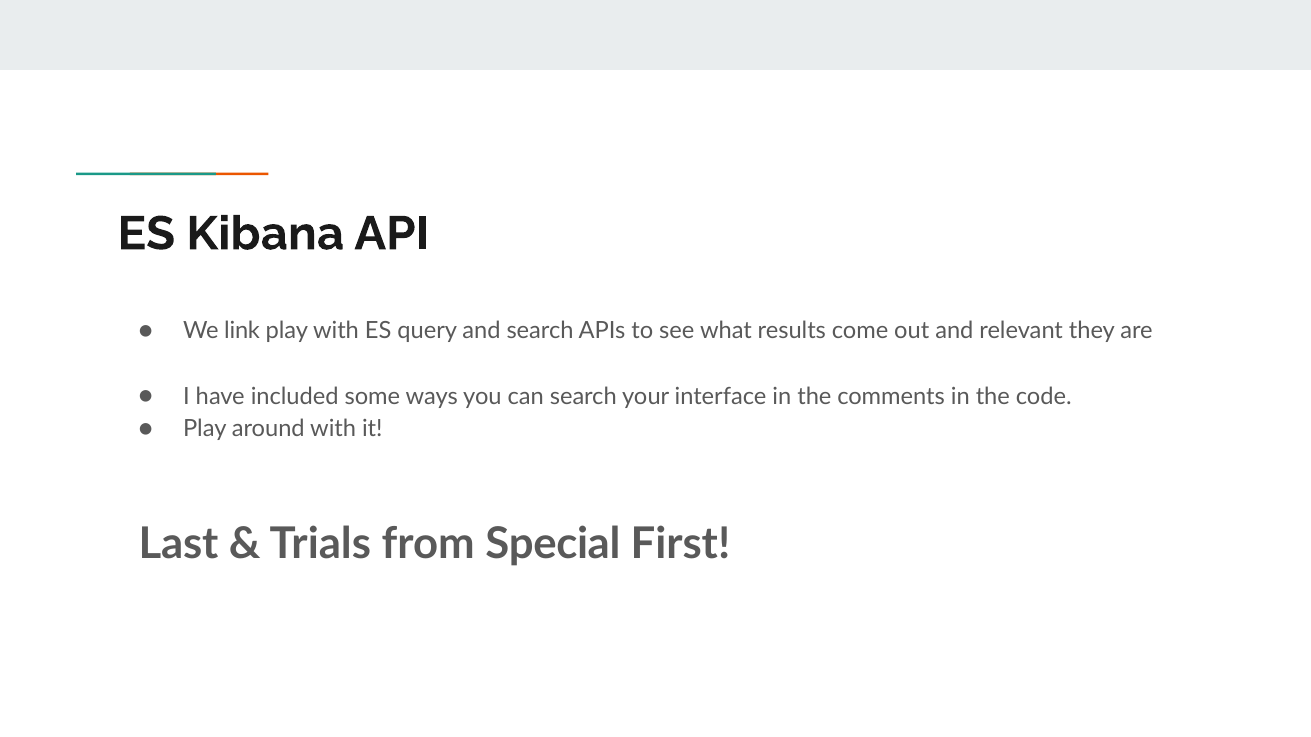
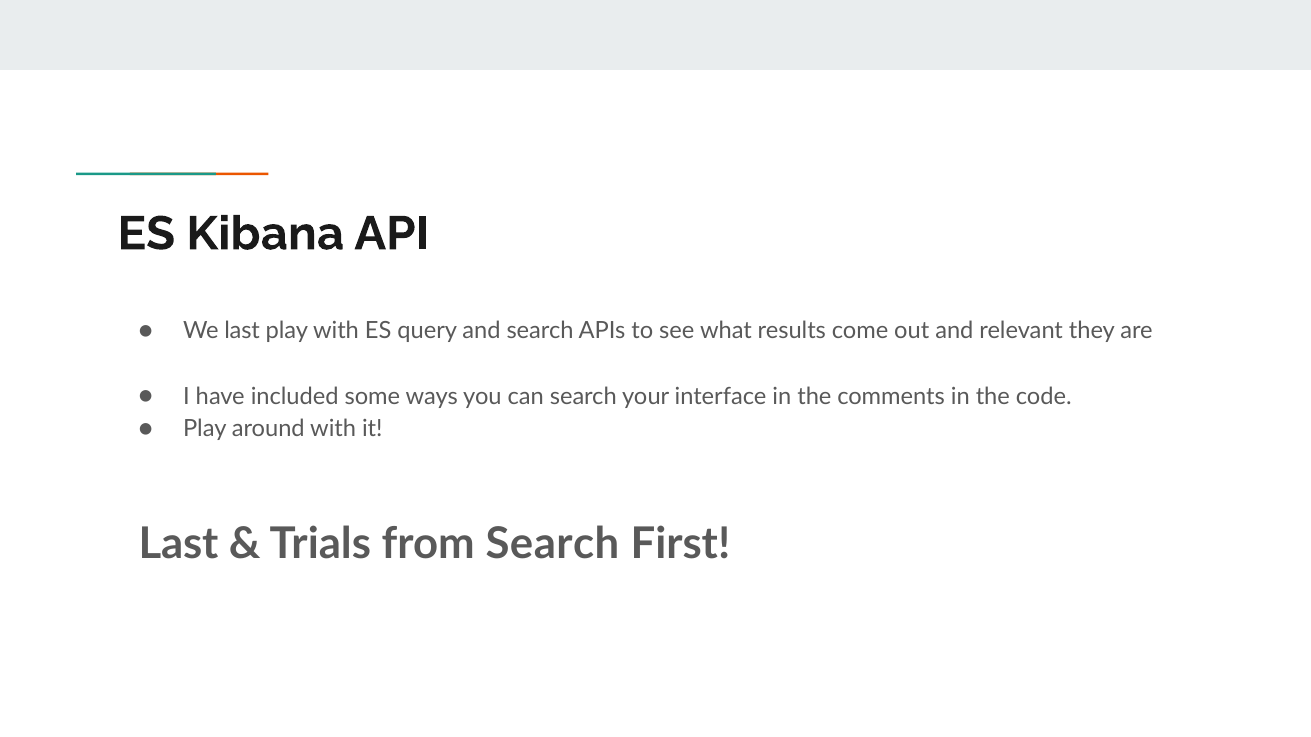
We link: link -> last
from Special: Special -> Search
